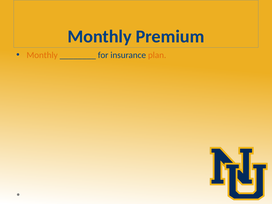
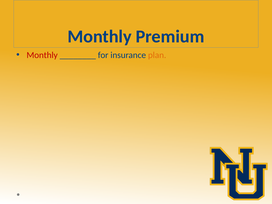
Monthly at (42, 55) colour: orange -> red
